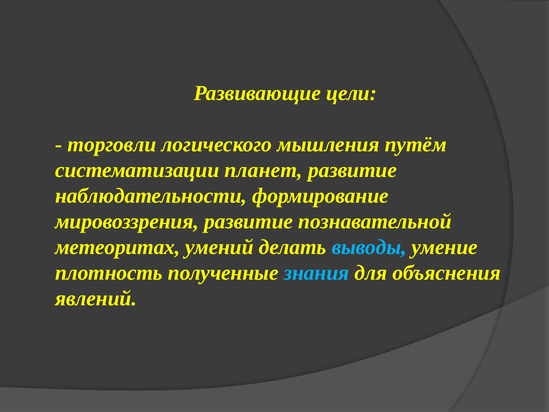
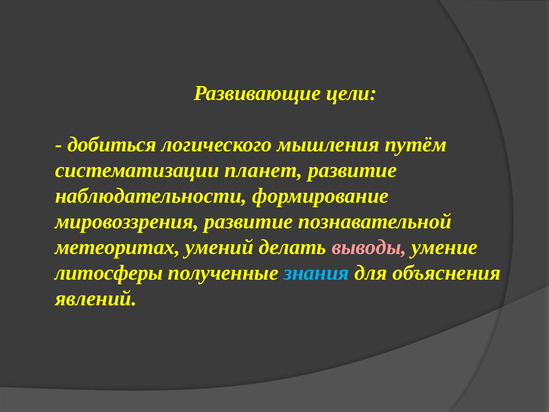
торговли: торговли -> добиться
выводы colour: light blue -> pink
плотность: плотность -> литосферы
